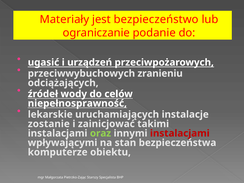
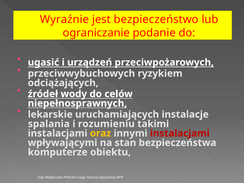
Materiały: Materiały -> Wyraźnie
zranieniu: zranieniu -> ryzykiem
niepełnosprawność: niepełnosprawność -> niepełnosprawnych
zostanie: zostanie -> spalania
zainicjować: zainicjować -> rozumieniu
oraz colour: light green -> yellow
